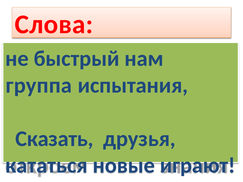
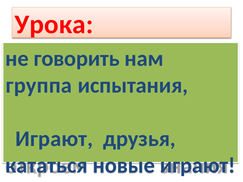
Слова: Слова -> Урока
быстрый: быстрый -> говорить
Сказать at (54, 139): Сказать -> Играют
